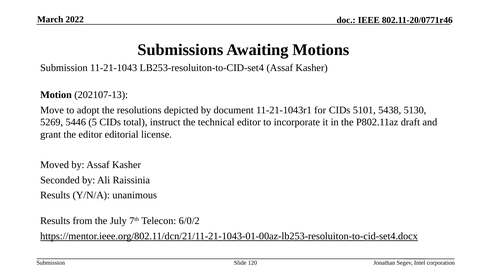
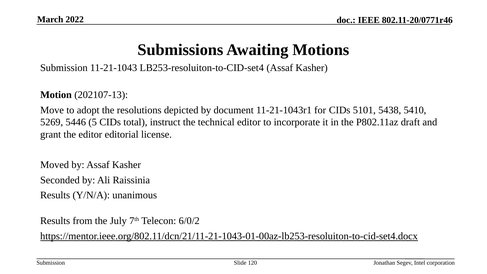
5130: 5130 -> 5410
